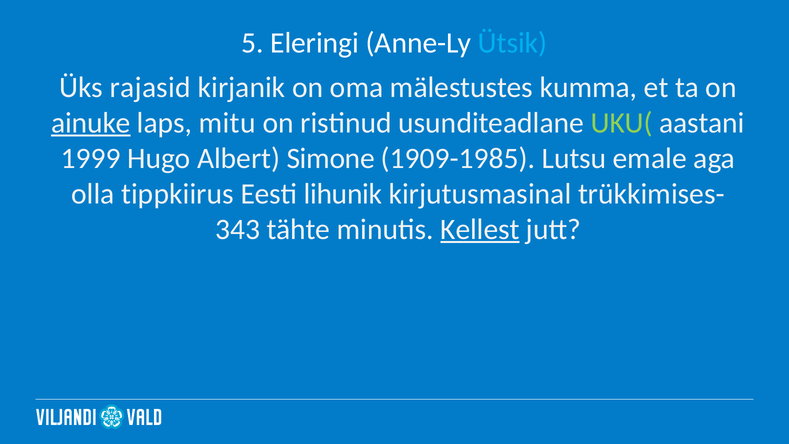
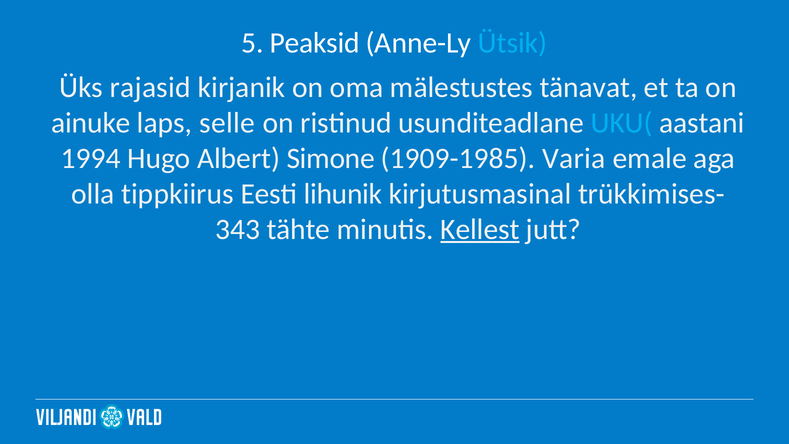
Eleringi: Eleringi -> Peaksid
kumma: kumma -> tänavat
ainuke underline: present -> none
mitu: mitu -> selle
UKU( colour: light green -> light blue
1999: 1999 -> 1994
Lutsu: Lutsu -> Varia
